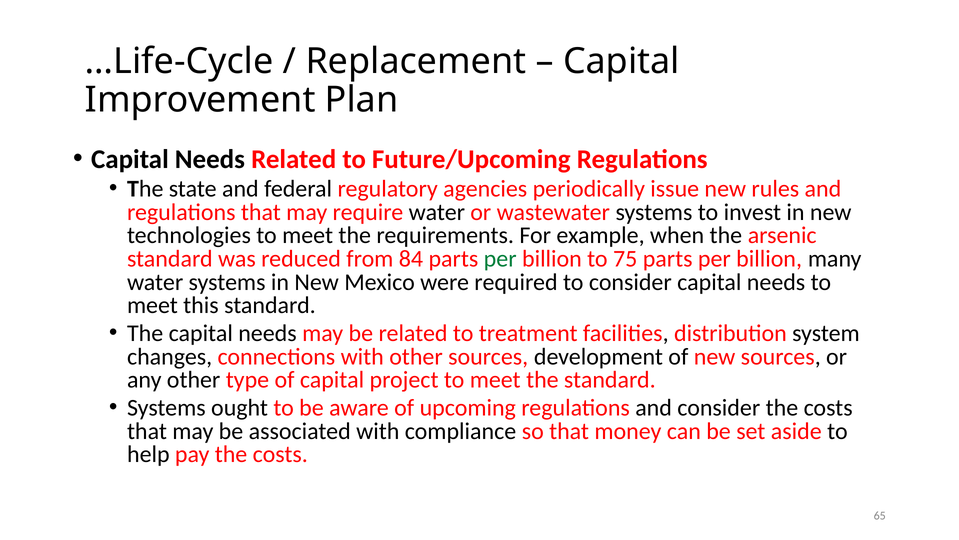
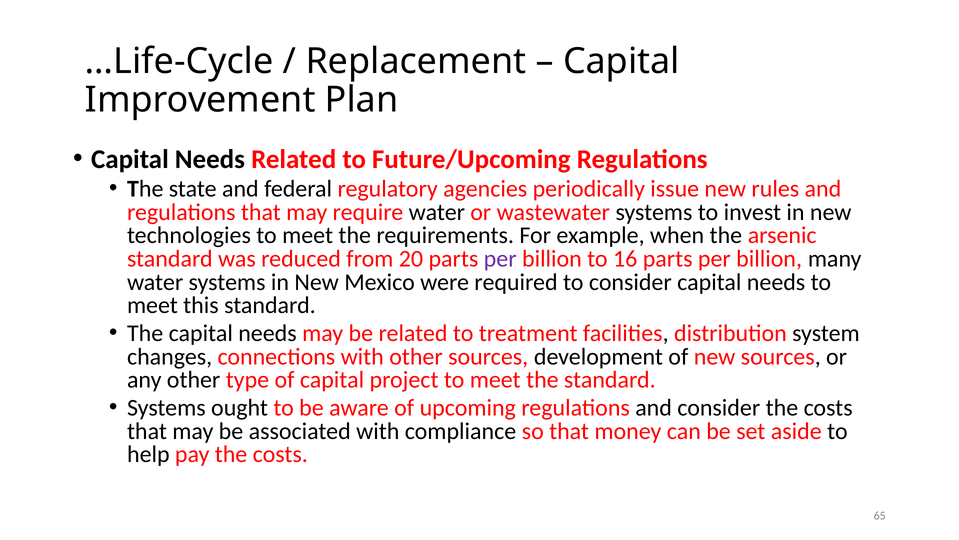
84: 84 -> 20
per at (500, 259) colour: green -> purple
75: 75 -> 16
